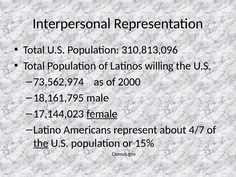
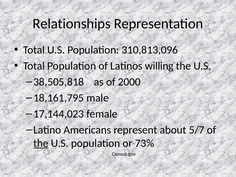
Interpersonal: Interpersonal -> Relationships
73,562,974: 73,562,974 -> 38,505,818
female underline: present -> none
4/7: 4/7 -> 5/7
15%: 15% -> 73%
